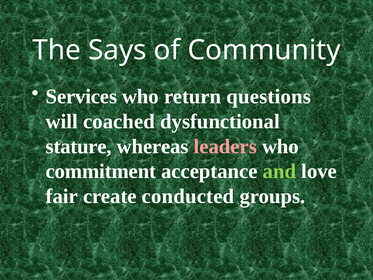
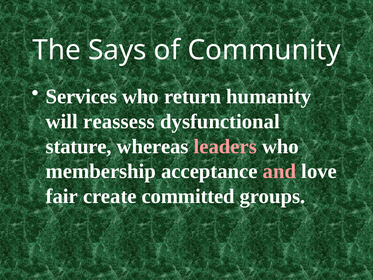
questions: questions -> humanity
coached: coached -> reassess
commitment: commitment -> membership
and colour: light green -> pink
conducted: conducted -> committed
